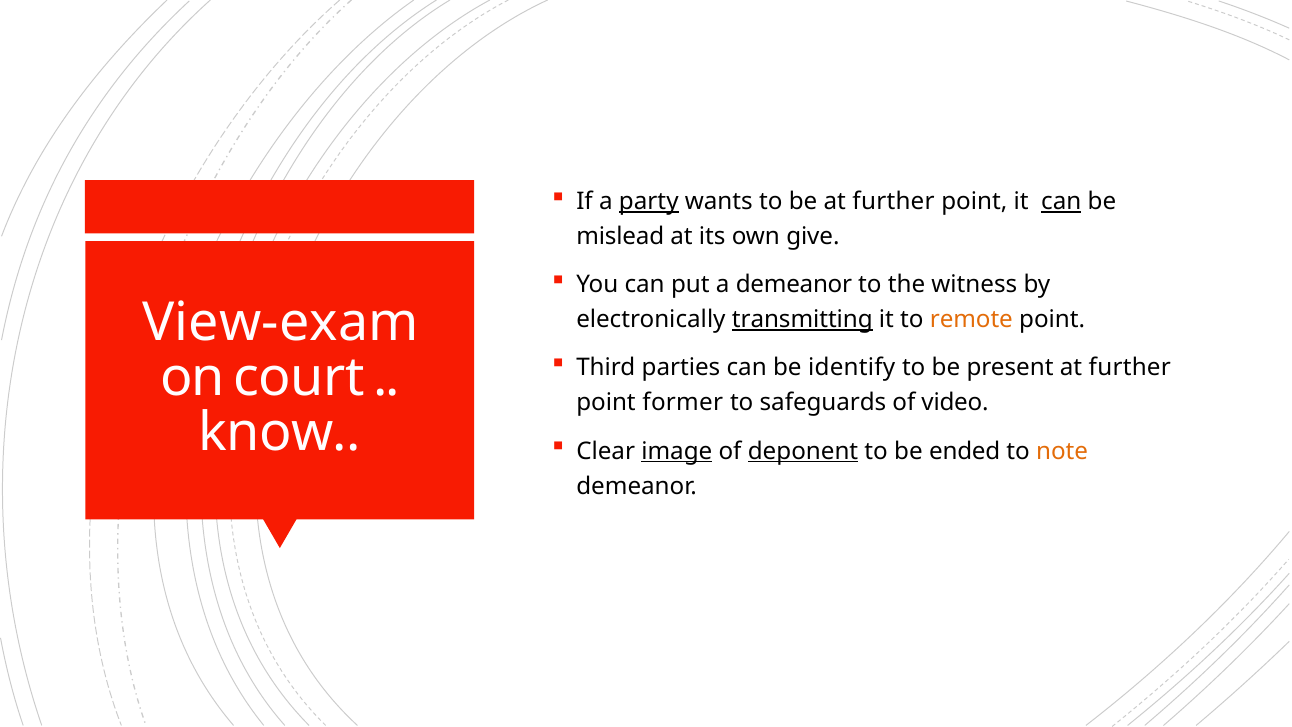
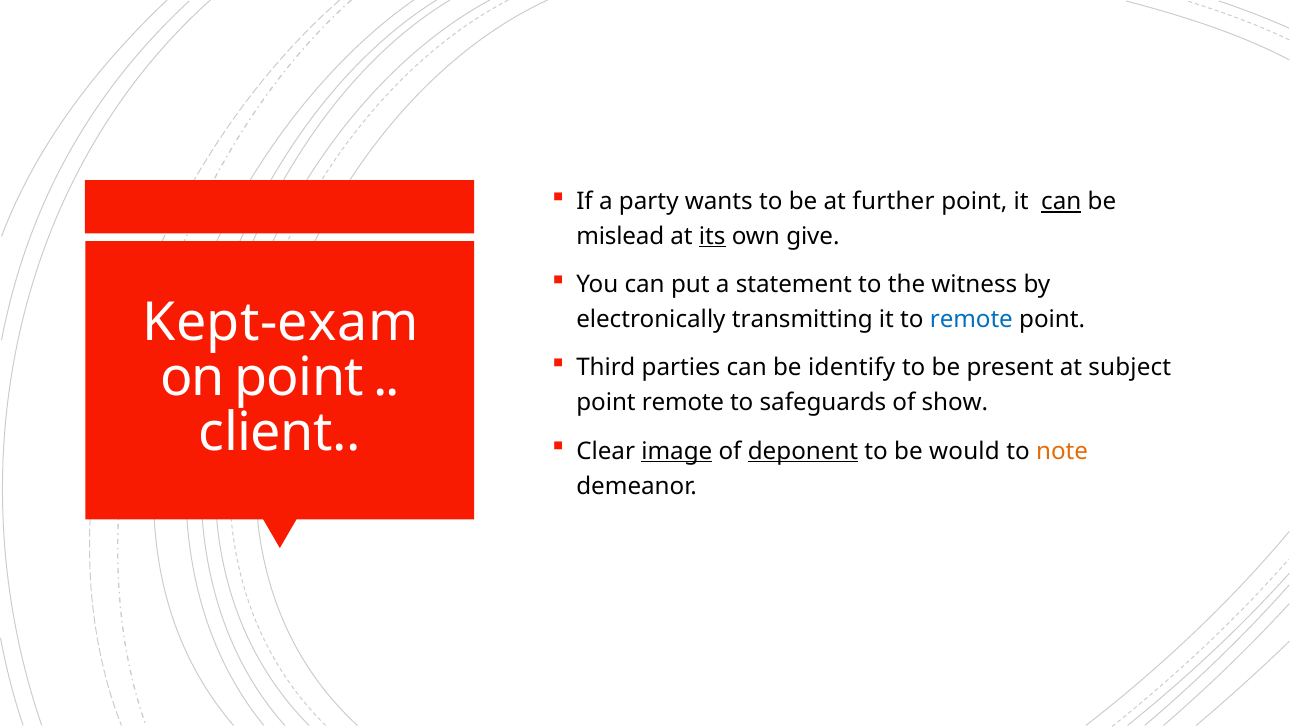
party underline: present -> none
its underline: none -> present
a demeanor: demeanor -> statement
View-exam: View-exam -> Kept-exam
transmitting underline: present -> none
remote at (971, 319) colour: orange -> blue
present at further: further -> subject
on court: court -> point
point former: former -> remote
video: video -> show
know: know -> client
ended: ended -> would
